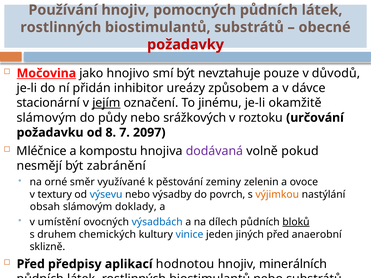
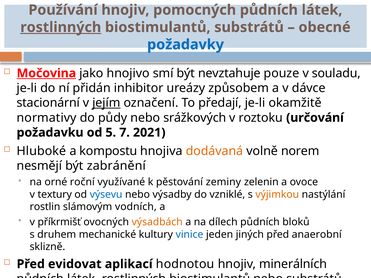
rostlinných at (61, 27) underline: none -> present
požadavky colour: red -> blue
důvodů: důvodů -> souladu
jinému: jinému -> předají
slámovým at (47, 118): slámovým -> normativy
8: 8 -> 5
2097: 2097 -> 2021
Mléčnice: Mléčnice -> Hluboké
dodávaná colour: purple -> orange
pokud: pokud -> norem
směr: směr -> roční
povrch: povrch -> vzniklé
obsah: obsah -> rostlin
doklady: doklady -> vodních
umístění: umístění -> příkrmišť
výsadbách colour: blue -> orange
bloků underline: present -> none
chemických: chemických -> mechanické
předpisy: předpisy -> evidovat
